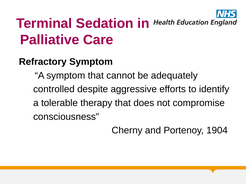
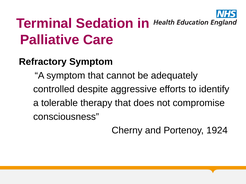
1904: 1904 -> 1924
